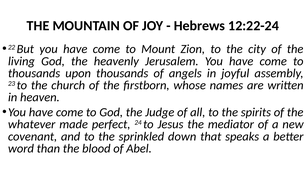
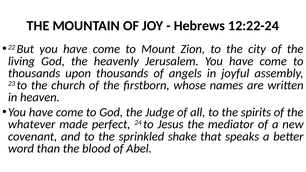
down: down -> shake
